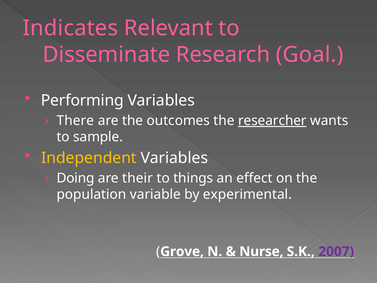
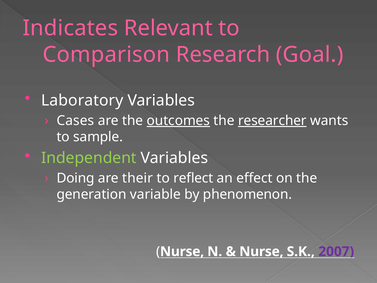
Disseminate: Disseminate -> Comparison
Performing: Performing -> Laboratory
There: There -> Cases
outcomes underline: none -> present
Independent colour: yellow -> light green
things: things -> reflect
population: population -> generation
experimental: experimental -> phenomenon
Grove at (182, 251): Grove -> Nurse
